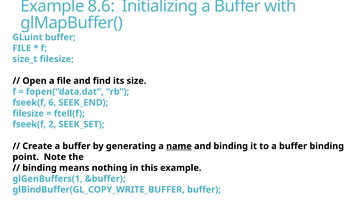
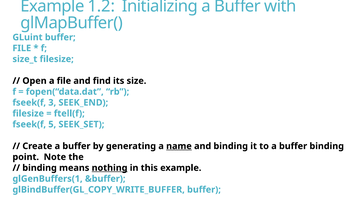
8.6: 8.6 -> 1.2
6: 6 -> 3
2: 2 -> 5
nothing underline: none -> present
